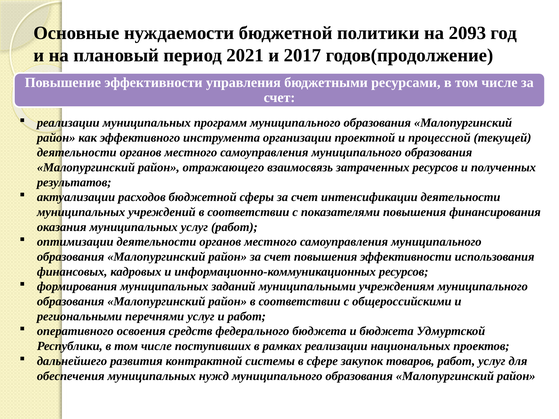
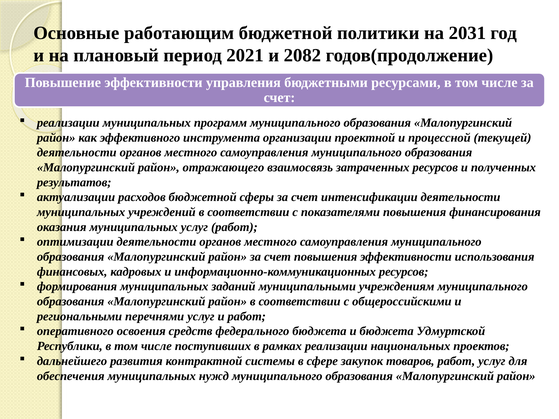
нуждаемости: нуждаемости -> работающим
2093: 2093 -> 2031
2017: 2017 -> 2082
